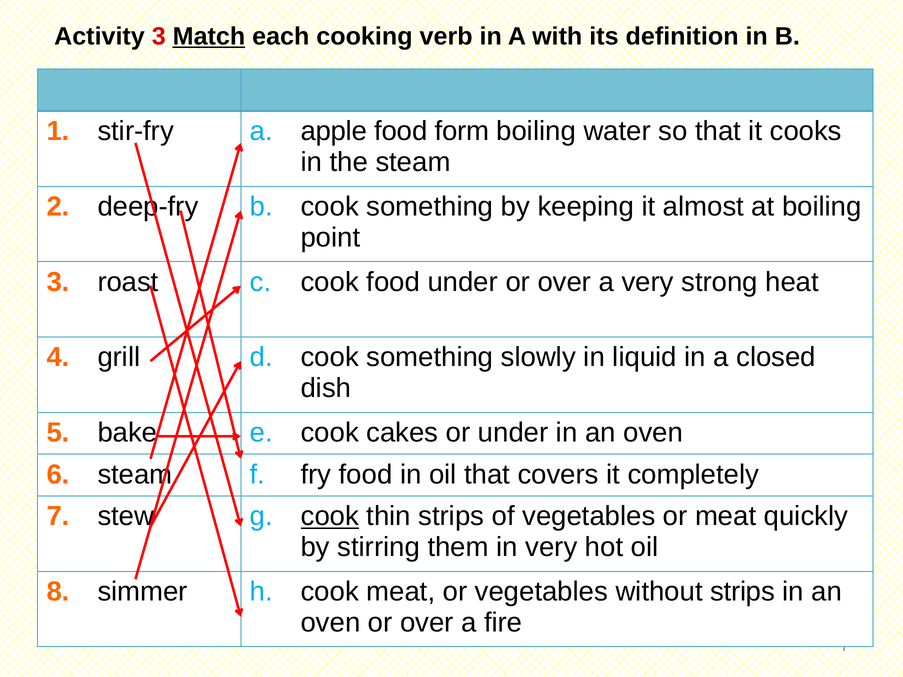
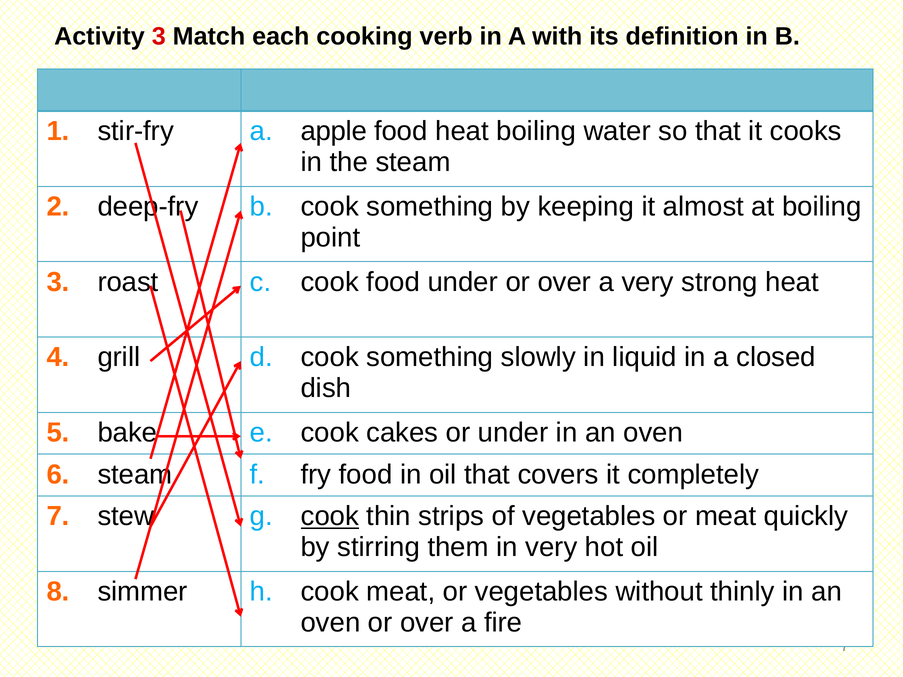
Match underline: present -> none
food form: form -> heat
without strips: strips -> thinly
